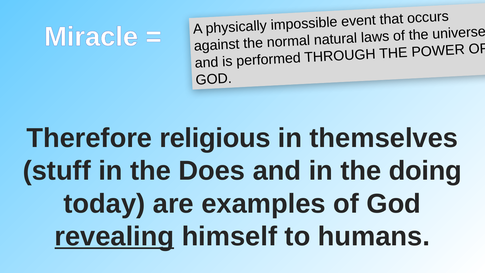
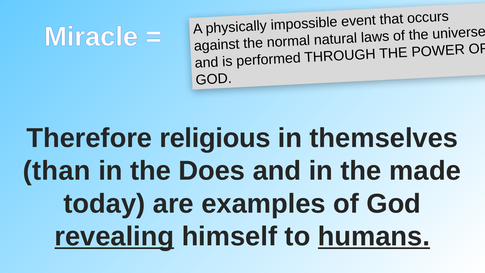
stuff: stuff -> than
doing: doing -> made
humans underline: none -> present
